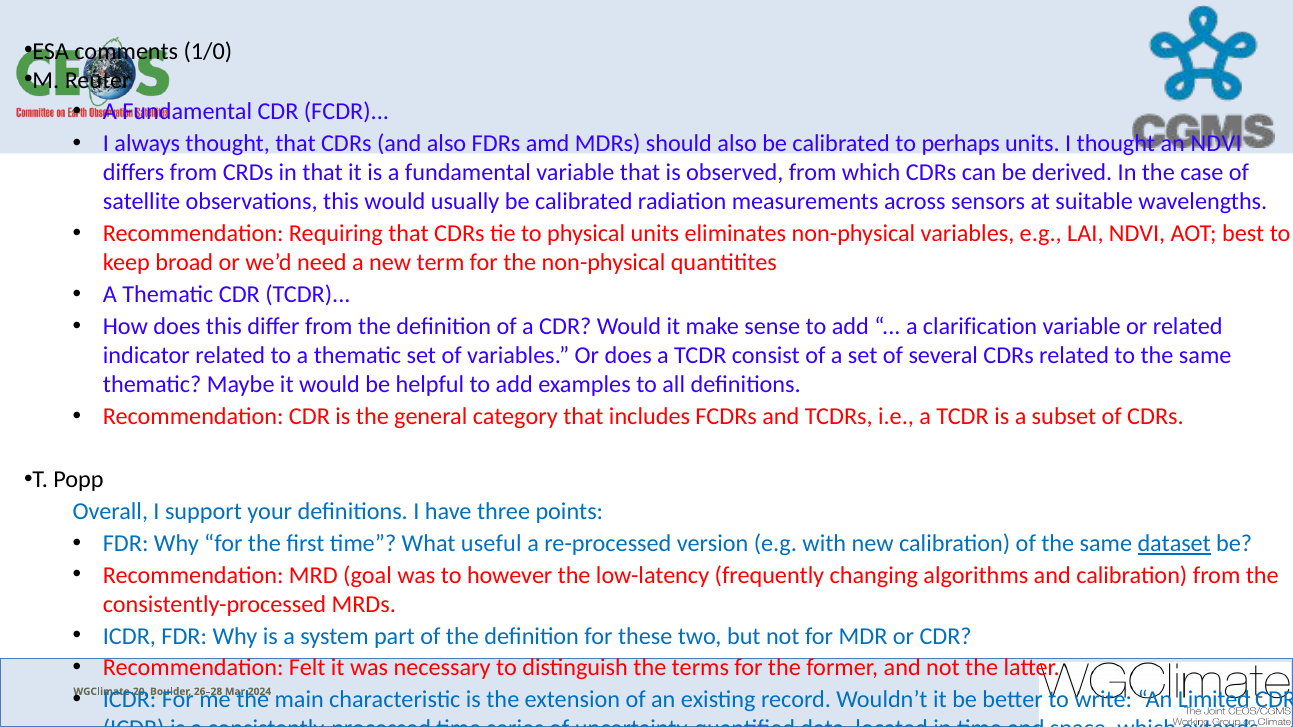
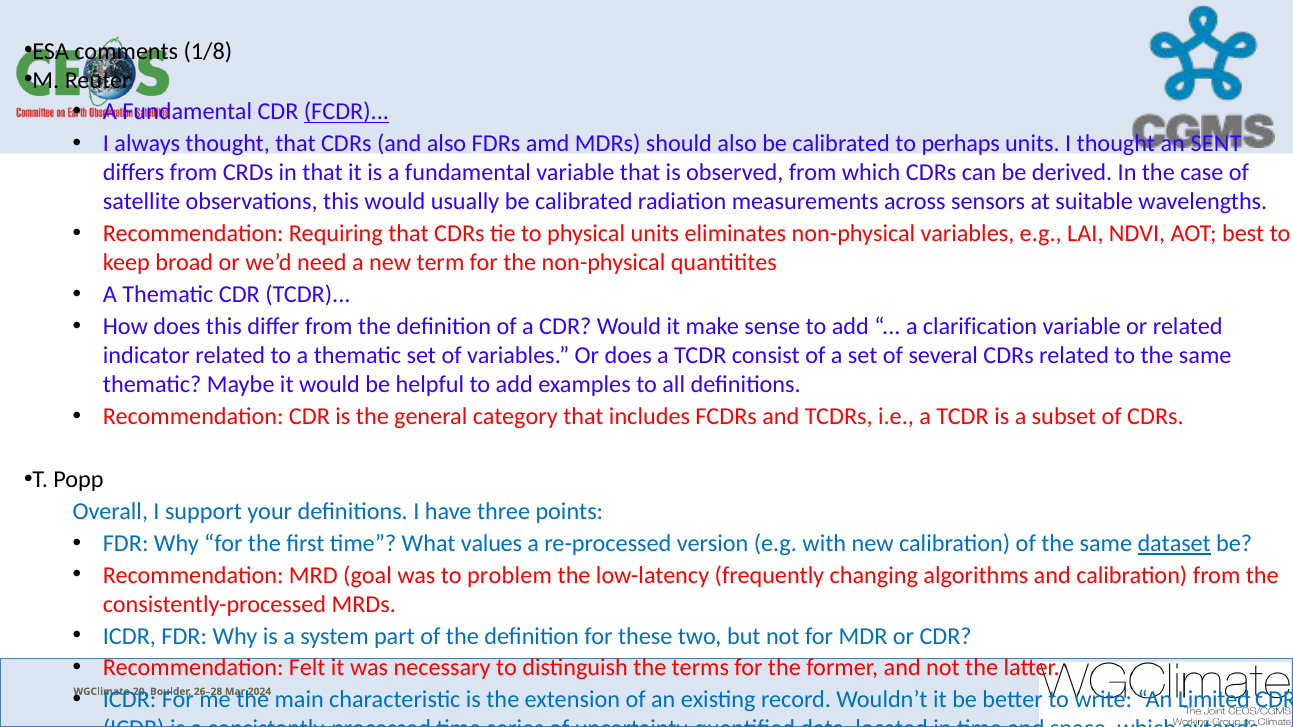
1/0: 1/0 -> 1/8
FCDR underline: none -> present
an NDVI: NDVI -> SENT
useful: useful -> values
however: however -> problem
